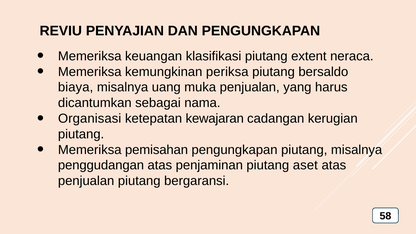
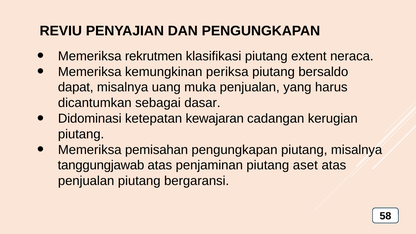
keuangan: keuangan -> rekrutmen
biaya: biaya -> dapat
nama: nama -> dasar
Organisasi: Organisasi -> Didominasi
penggudangan: penggudangan -> tanggungjawab
